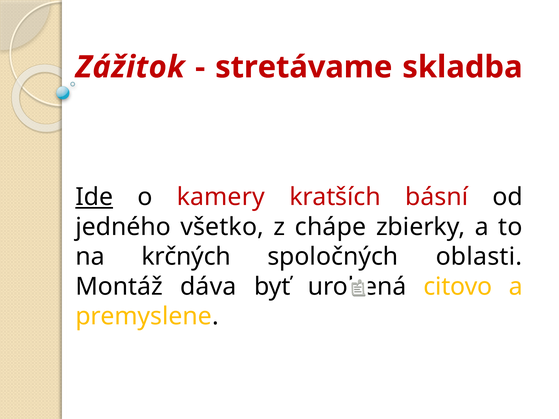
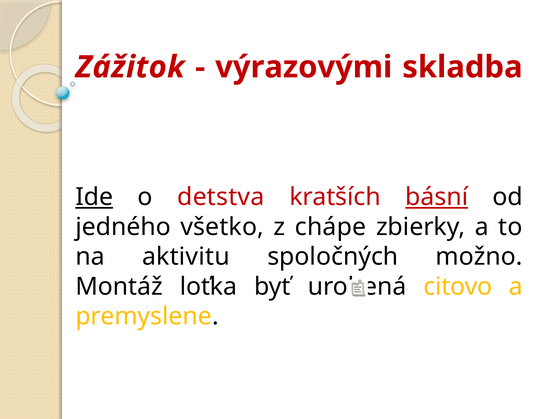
stretávame: stretávame -> výrazovými
kamery: kamery -> detstva
básní underline: none -> present
krčných: krčných -> aktivitu
oblasti: oblasti -> možno
dáva: dáva -> loťka
